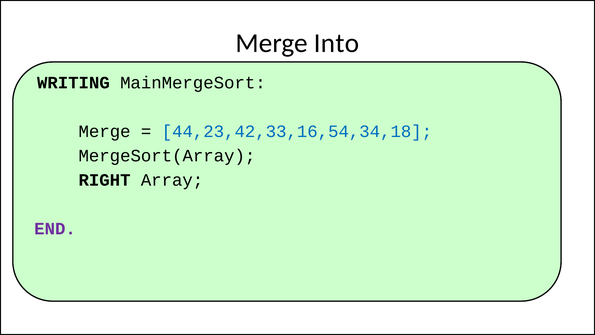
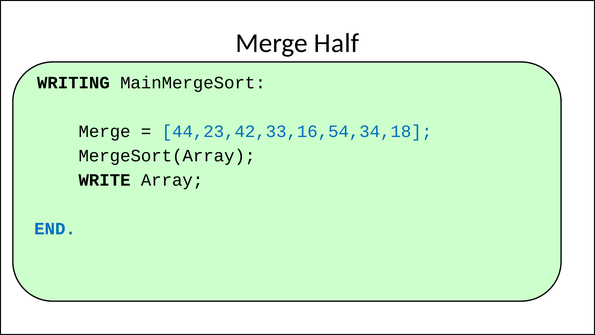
Into: Into -> Half
RIGHT: RIGHT -> WRITE
END colour: purple -> blue
